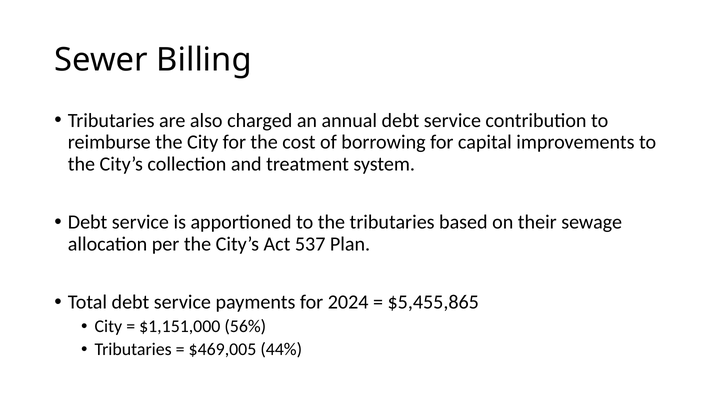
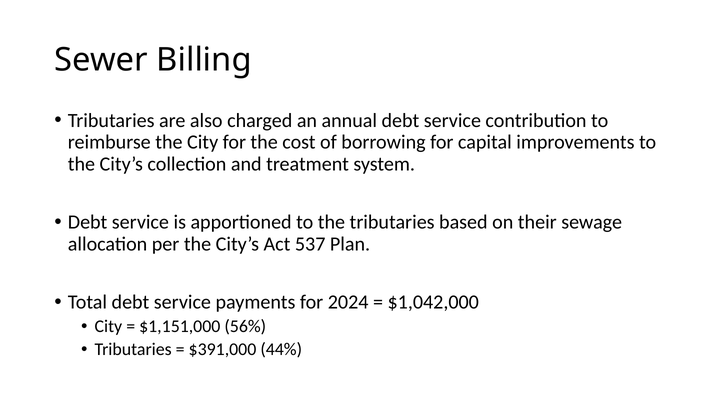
$5,455,865: $5,455,865 -> $1,042,000
$469,005: $469,005 -> $391,000
